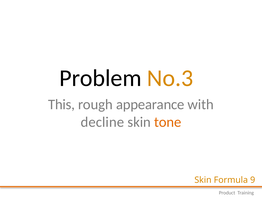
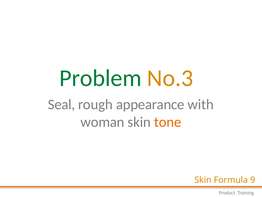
Problem colour: black -> green
This: This -> Seal
decline: decline -> woman
